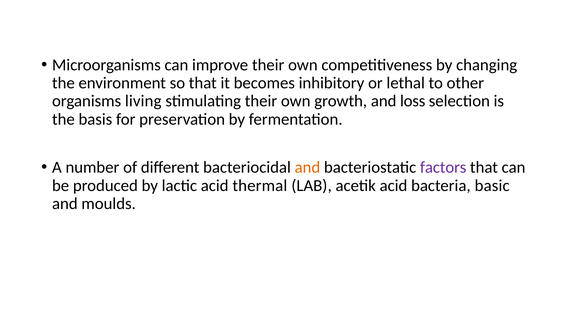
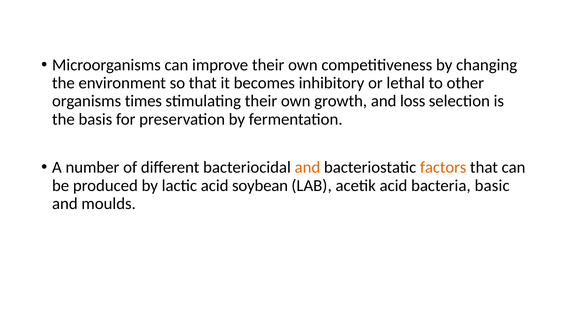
living: living -> times
factors colour: purple -> orange
thermal: thermal -> soybean
